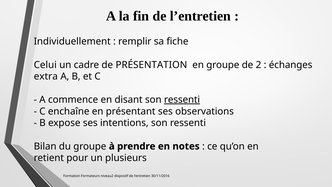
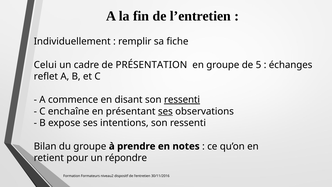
2: 2 -> 5
extra: extra -> reflet
ses at (165, 111) underline: none -> present
plusieurs: plusieurs -> répondre
